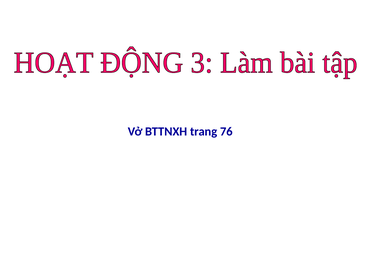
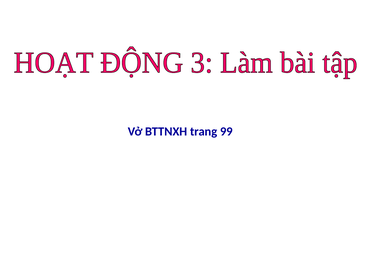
76: 76 -> 99
